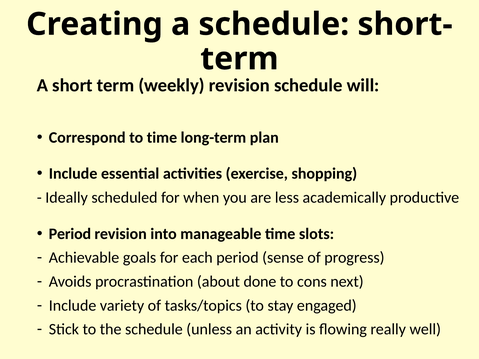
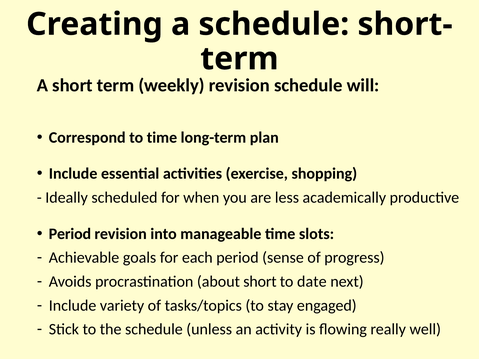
about done: done -> short
cons: cons -> date
